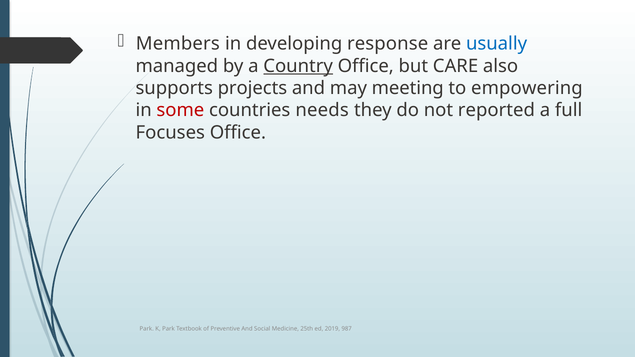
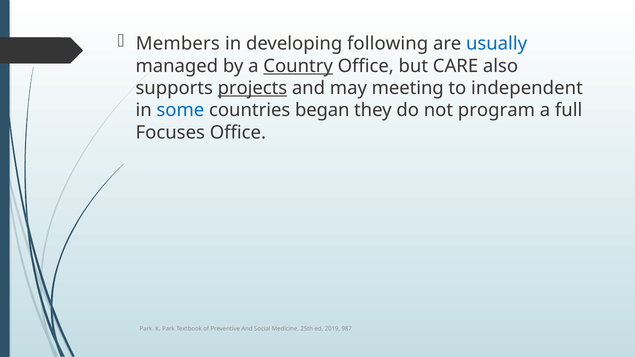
response: response -> following
projects underline: none -> present
empowering: empowering -> independent
some colour: red -> blue
needs: needs -> began
reported: reported -> program
